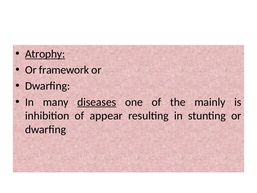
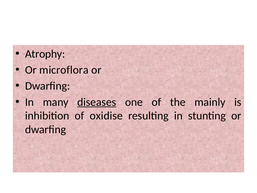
Atrophy underline: present -> none
framework: framework -> microflora
appear: appear -> oxidise
